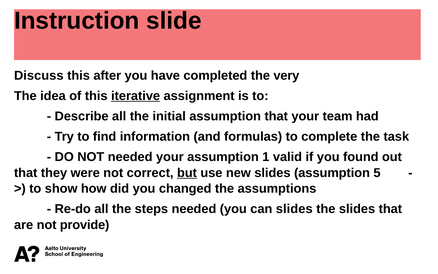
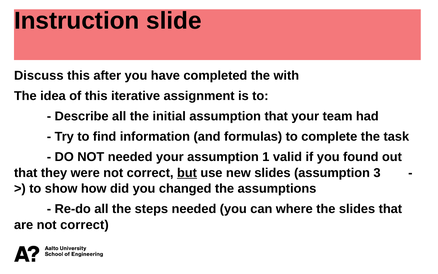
very: very -> with
iterative underline: present -> none
5: 5 -> 3
can slides: slides -> where
are not provide: provide -> correct
